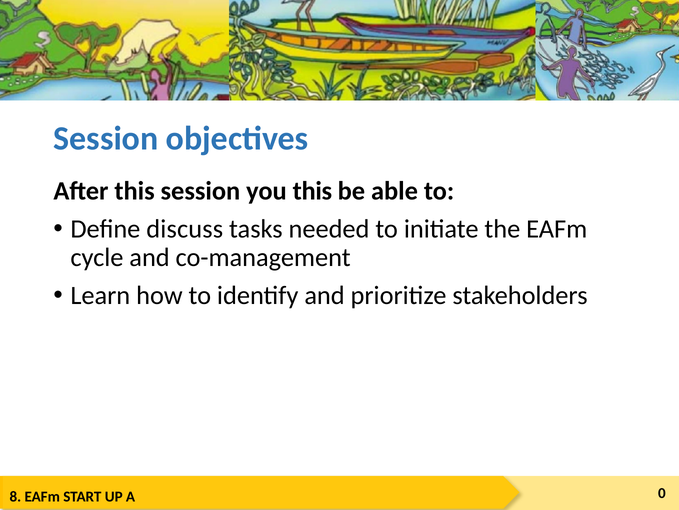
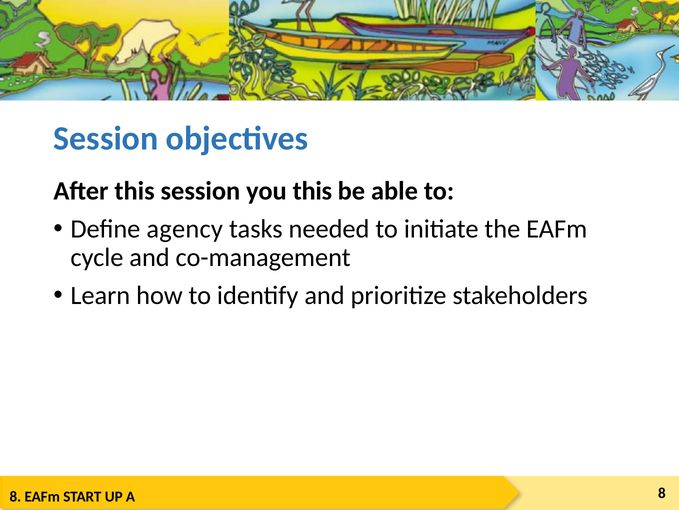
discuss: discuss -> agency
0 at (662, 492): 0 -> 8
